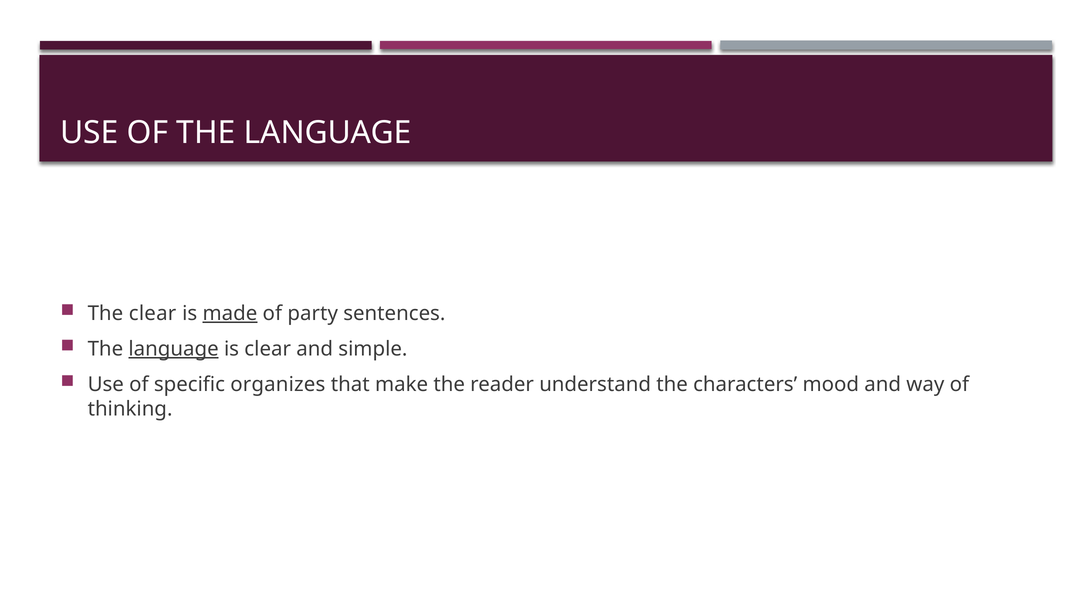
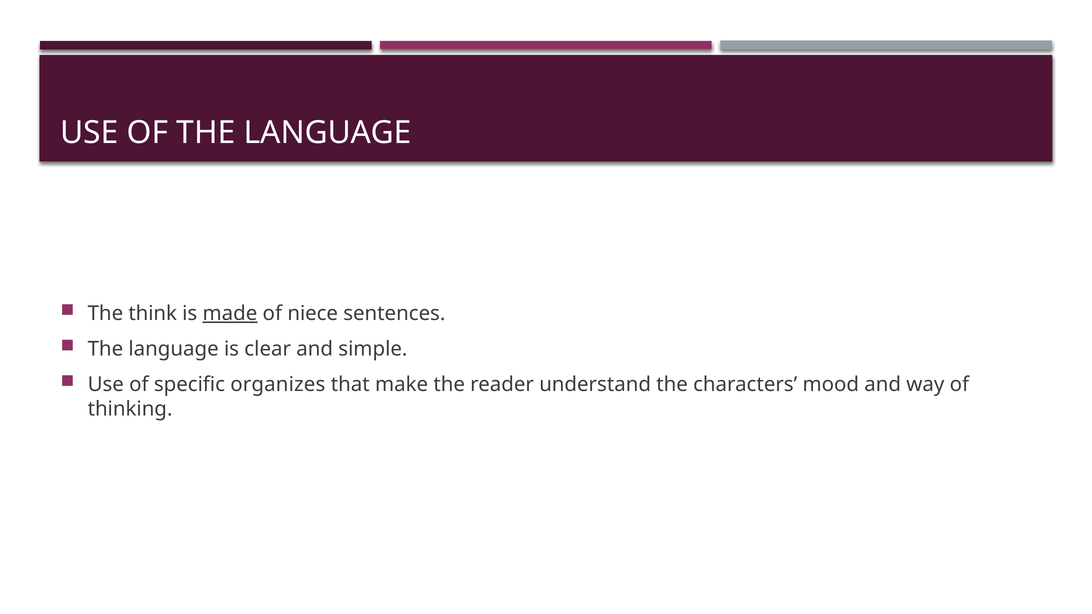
The clear: clear -> think
party: party -> niece
language at (174, 349) underline: present -> none
